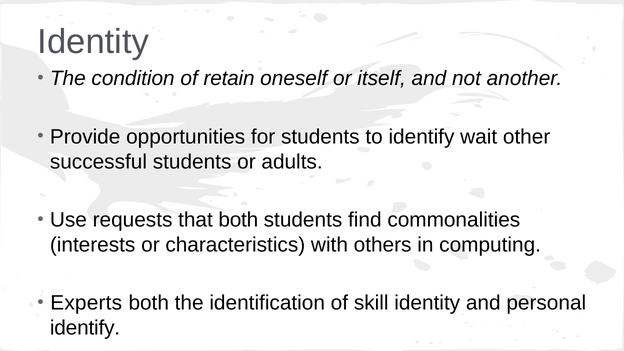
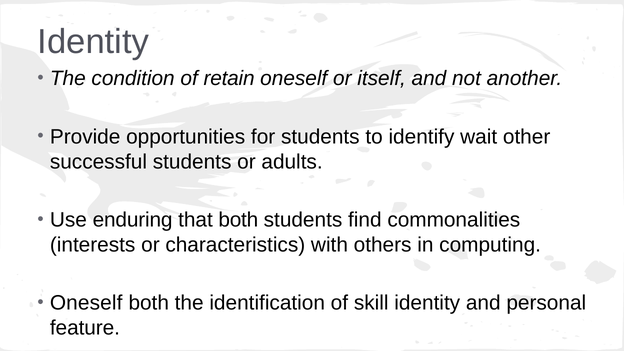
requests: requests -> enduring
Experts at (86, 303): Experts -> Oneself
identify at (85, 328): identify -> feature
